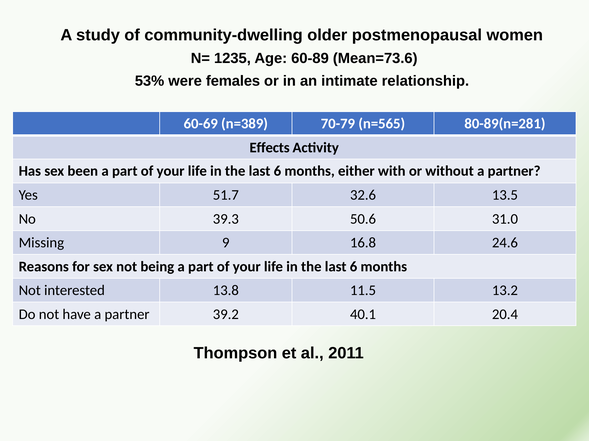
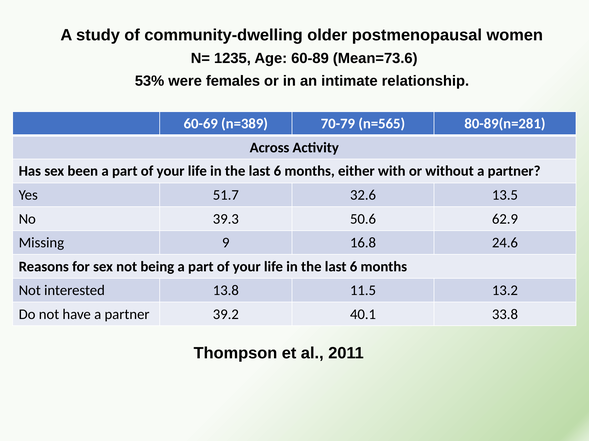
Effects: Effects -> Across
31.0: 31.0 -> 62.9
20.4: 20.4 -> 33.8
